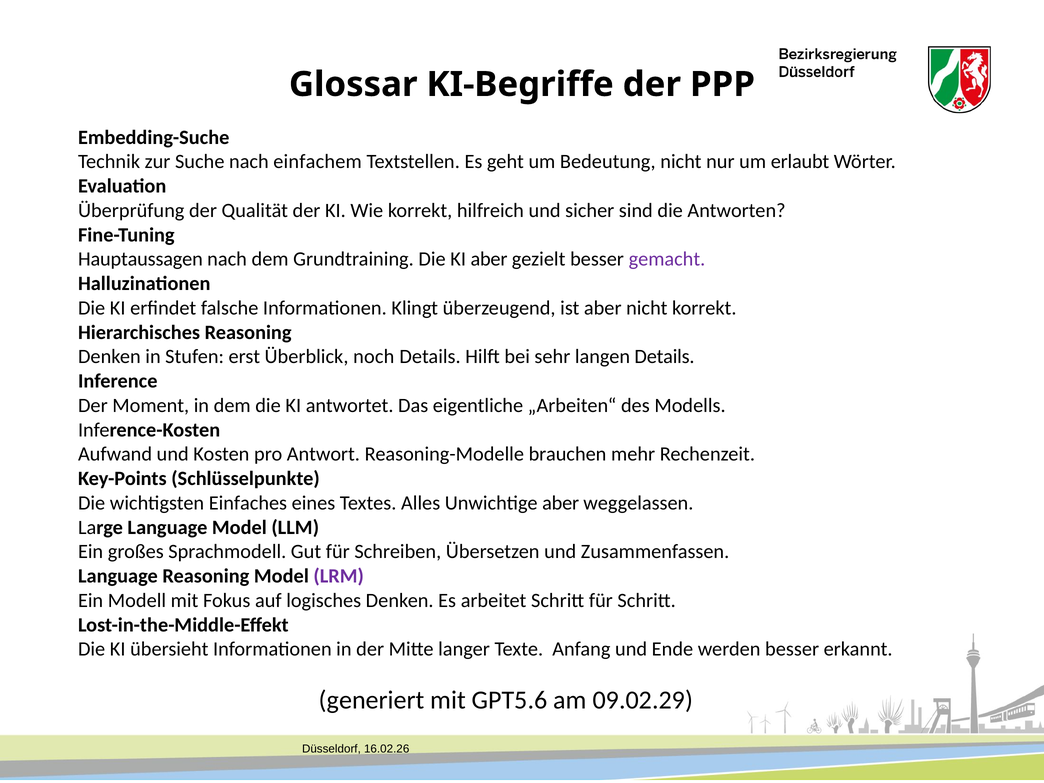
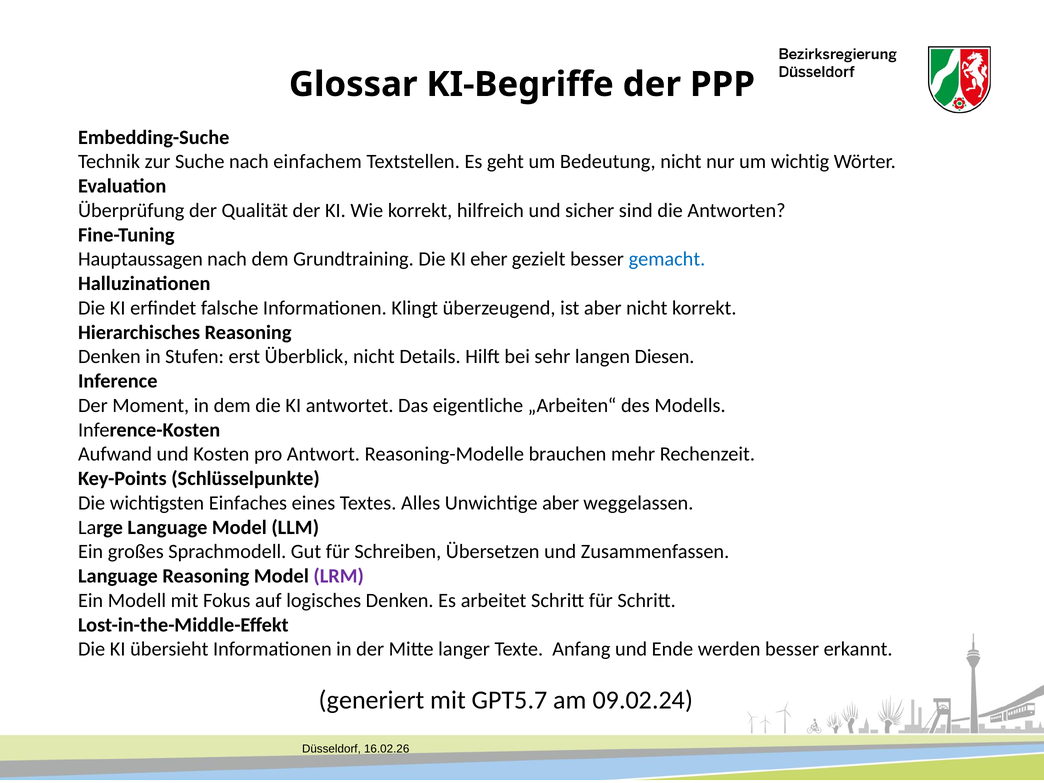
erlaubt: erlaubt -> wichtig
KI aber: aber -> eher
gemacht colour: purple -> blue
Überblick noch: noch -> nicht
langen Details: Details -> Diesen
GPT5.6: GPT5.6 -> GPT5.7
09.02.29: 09.02.29 -> 09.02.24
